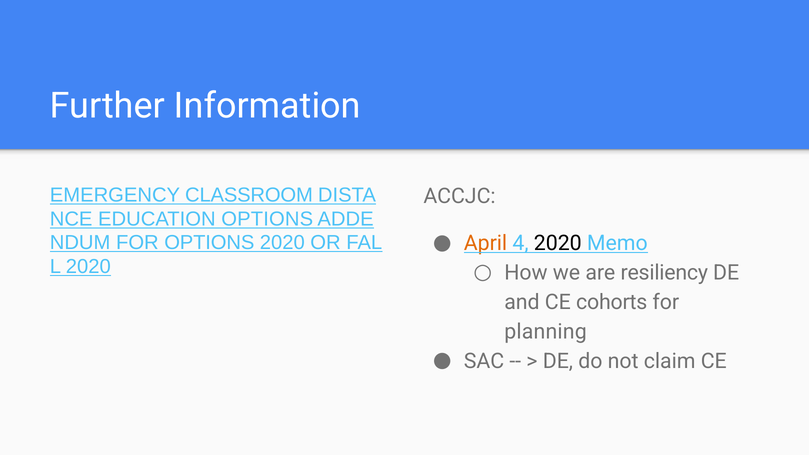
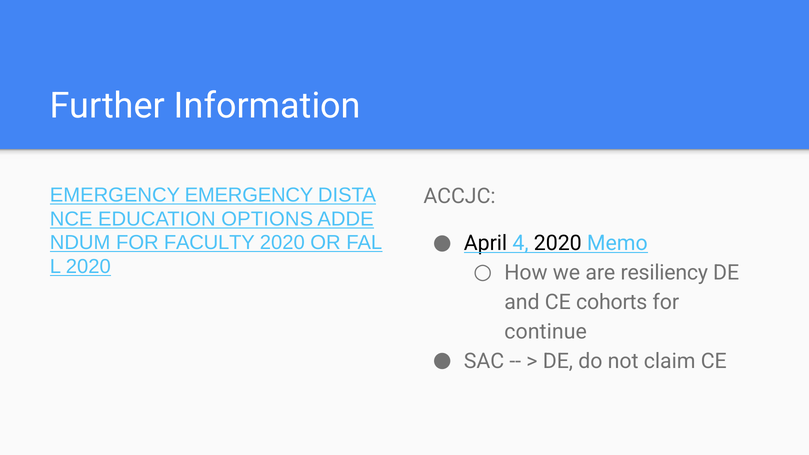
EMERGENCY CLASSROOM: CLASSROOM -> EMERGENCY
April colour: orange -> black
FOR OPTIONS: OPTIONS -> FACULTY
planning: planning -> continue
